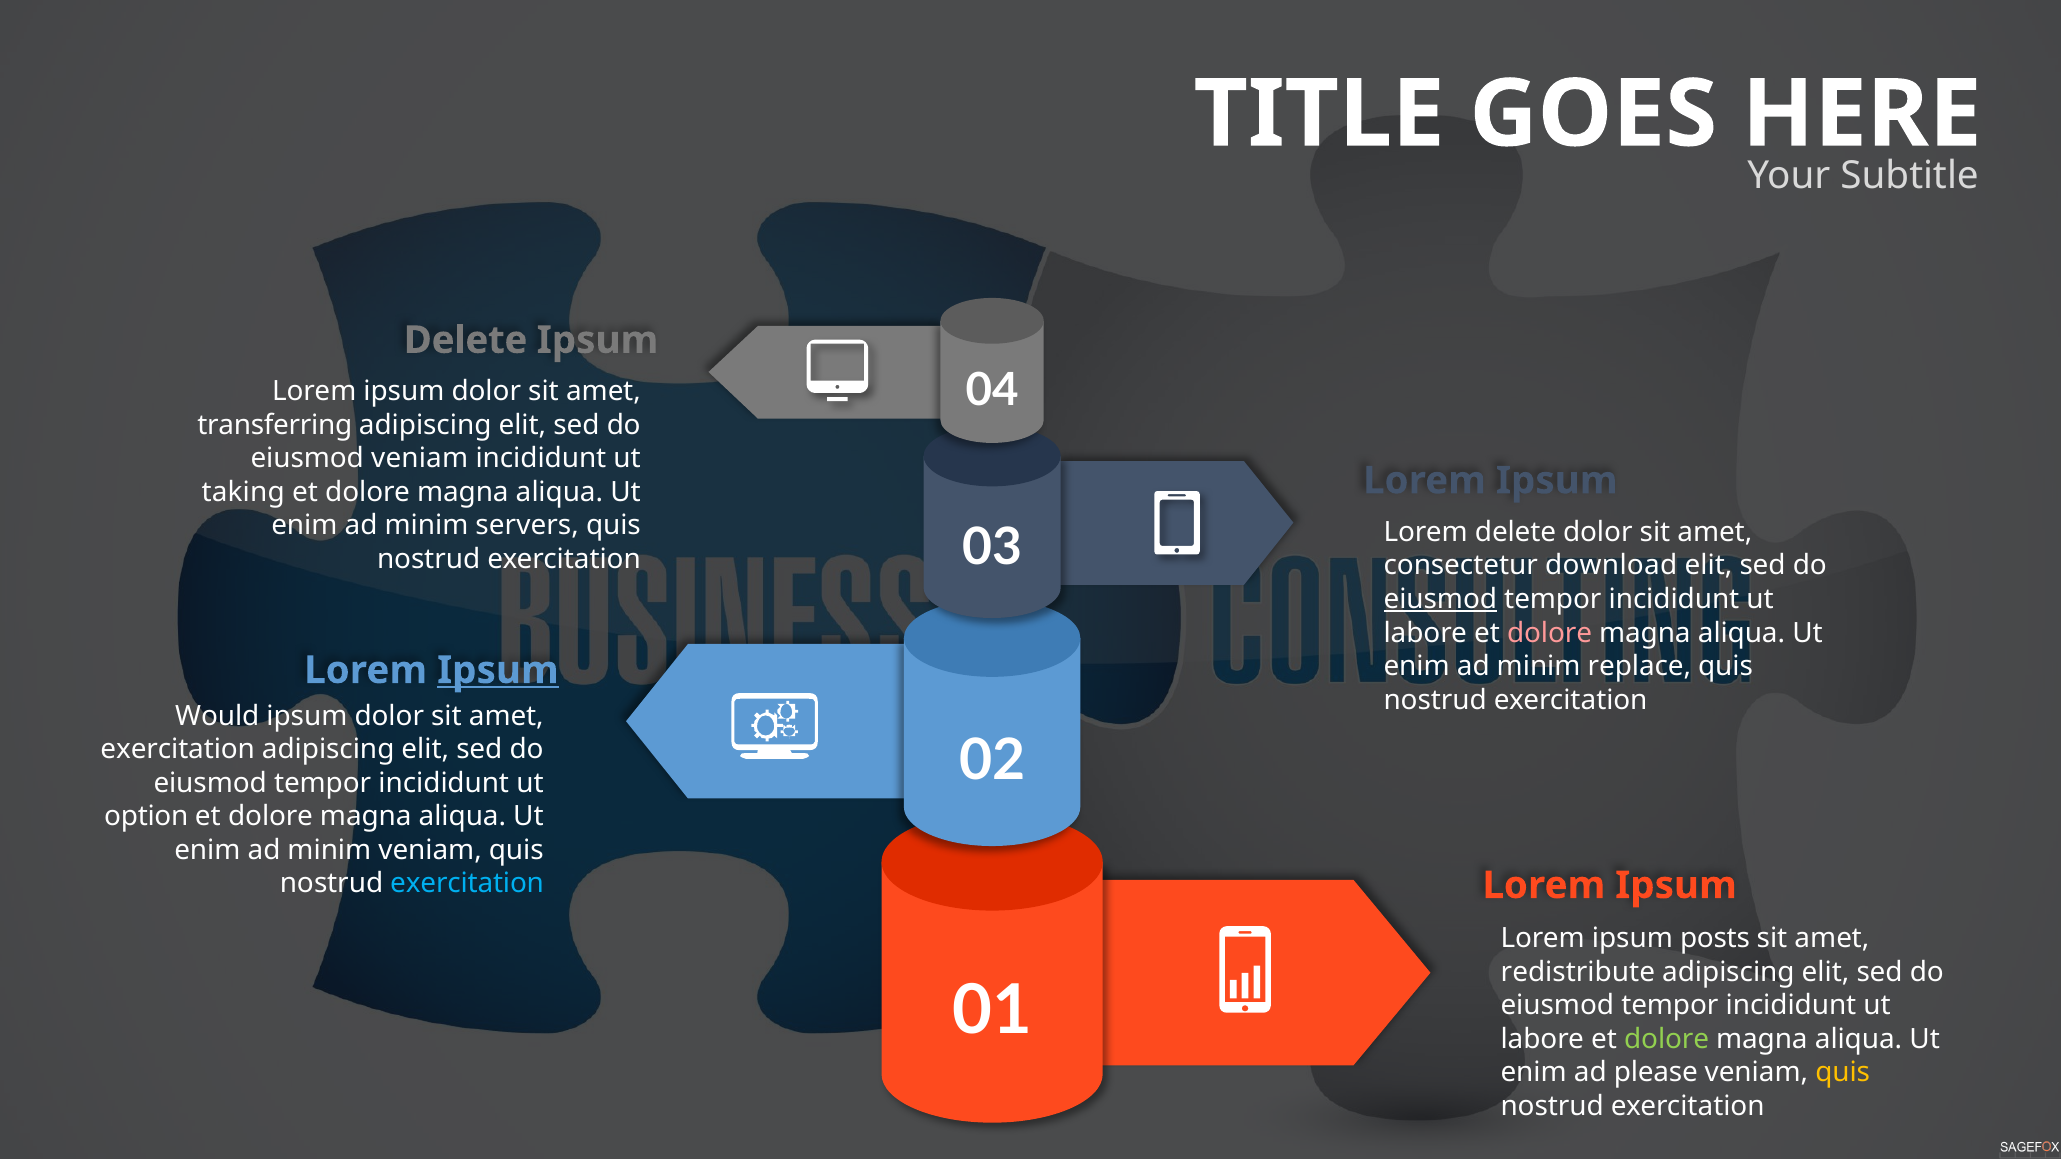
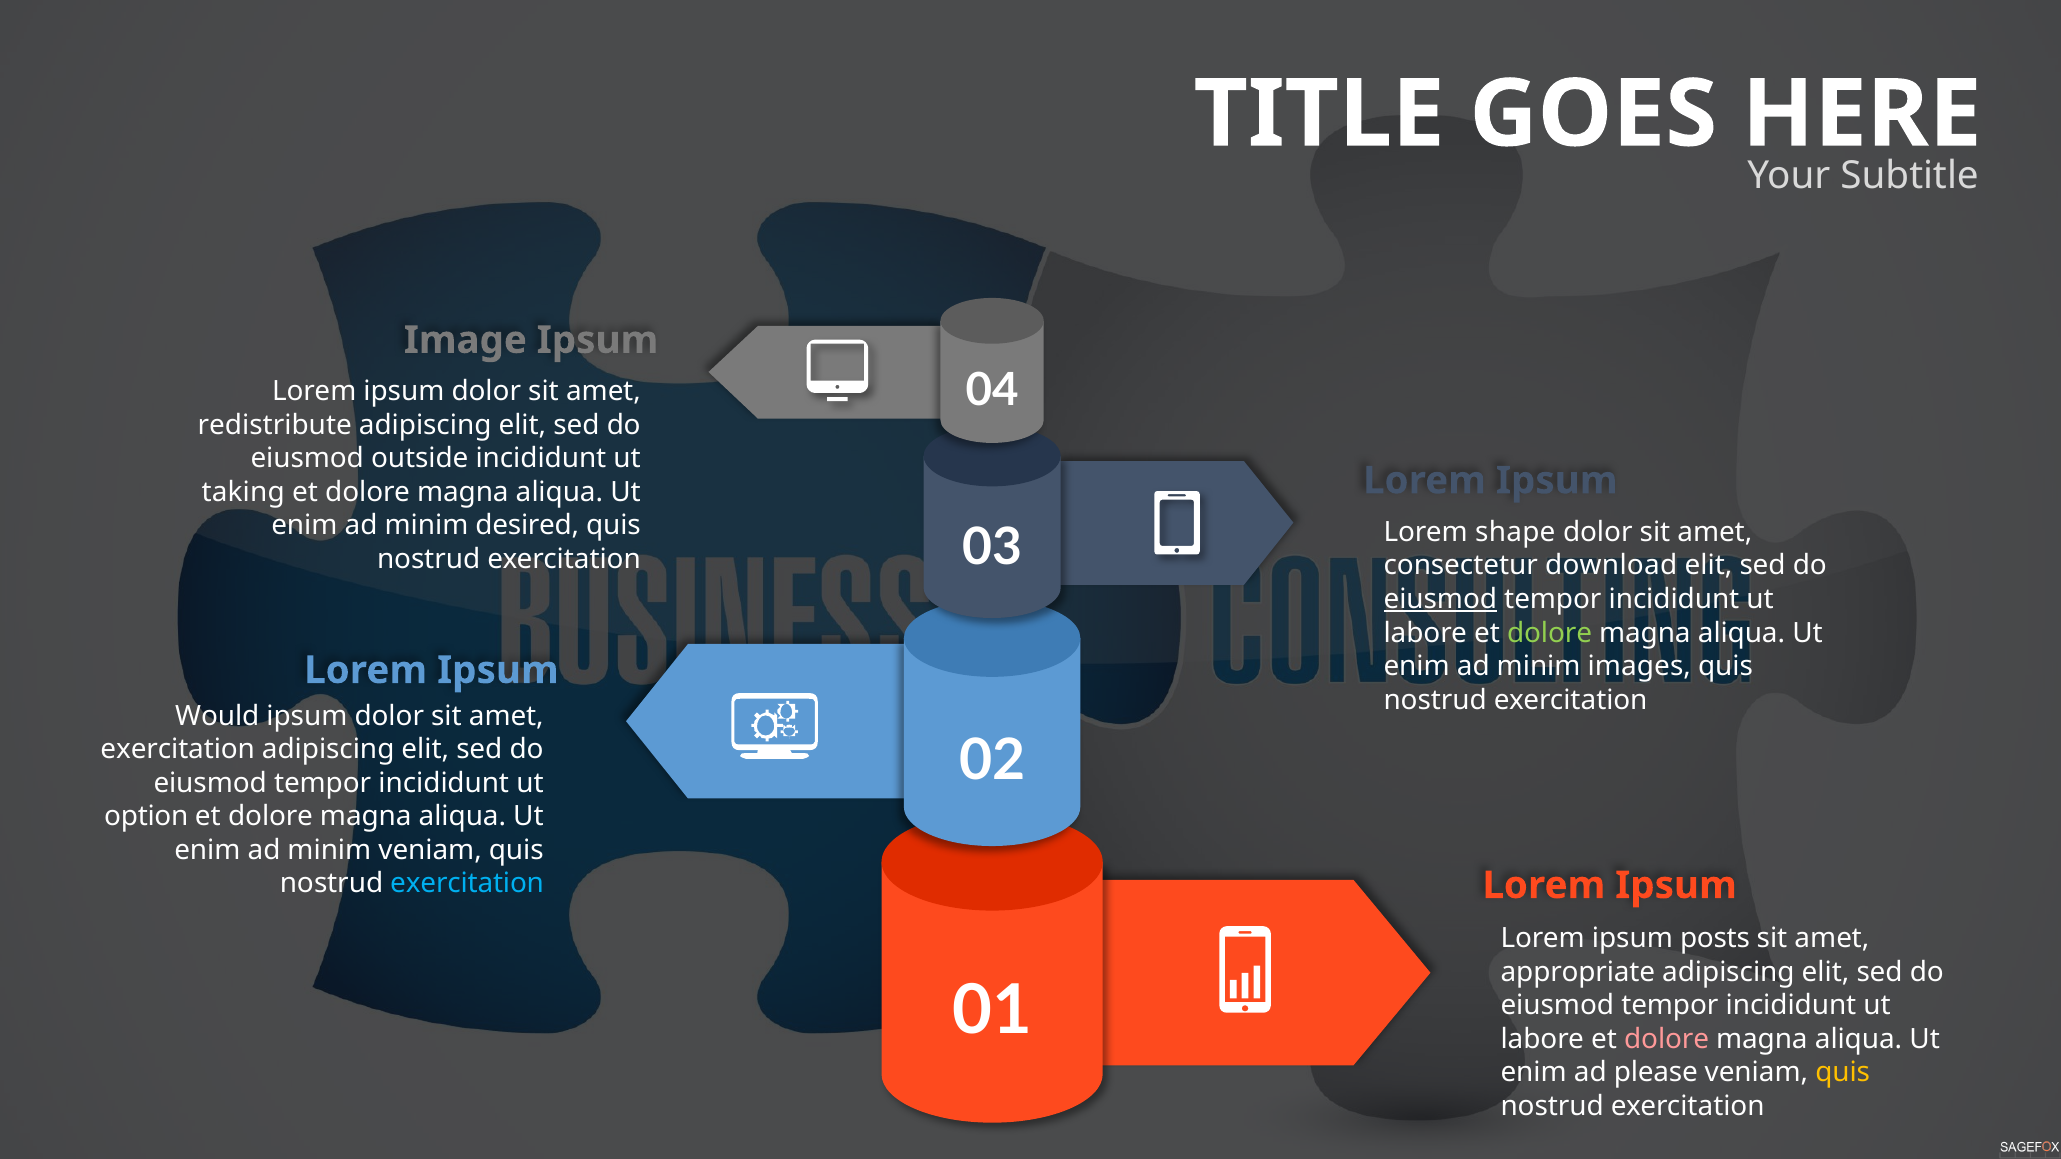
Delete at (466, 340): Delete -> Image
transferring: transferring -> redistribute
eiusmod veniam: veniam -> outside
servers: servers -> desired
Lorem delete: delete -> shape
dolore at (1550, 633) colour: pink -> light green
replace: replace -> images
Ipsum at (498, 670) underline: present -> none
redistribute: redistribute -> appropriate
dolore at (1667, 1039) colour: light green -> pink
